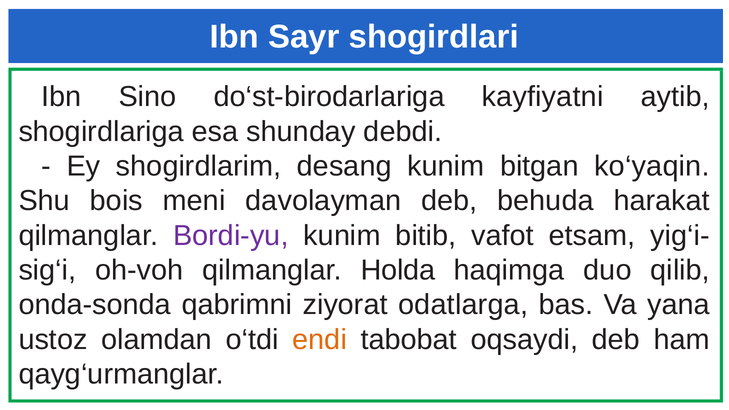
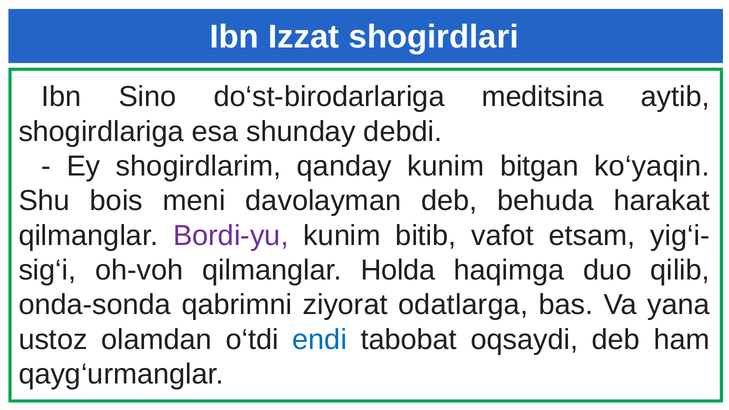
Sayr: Sayr -> Izzat
kayfiyatni: kayfiyatni -> meditsina
desang: desang -> qanday
endi colour: orange -> blue
